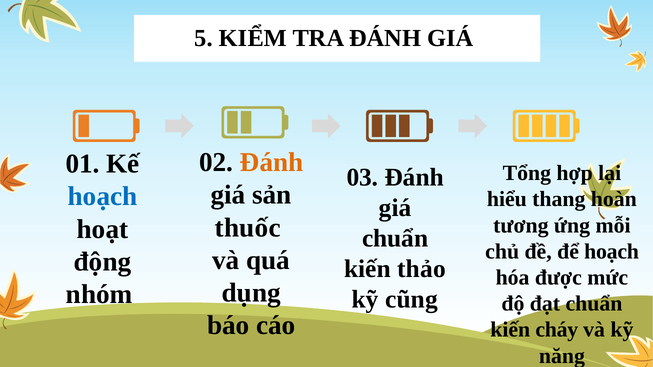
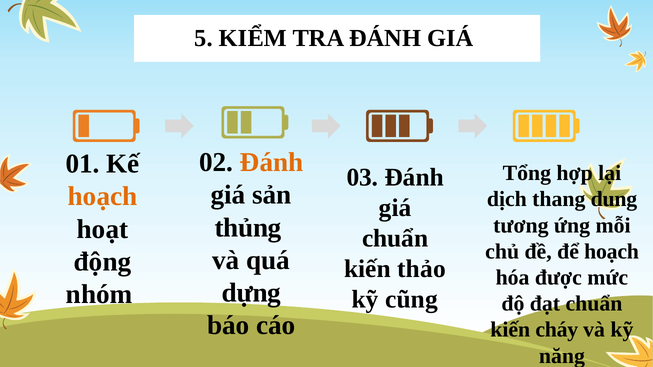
hoạch at (103, 197) colour: blue -> orange
hiểu: hiểu -> dịch
hoàn: hoàn -> dung
thuốc: thuốc -> thủng
dụng: dụng -> dựng
